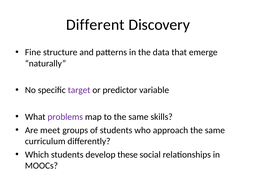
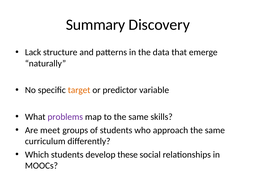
Different: Different -> Summary
Fine: Fine -> Lack
target colour: purple -> orange
